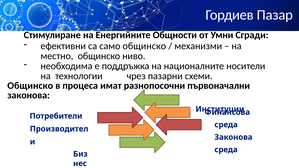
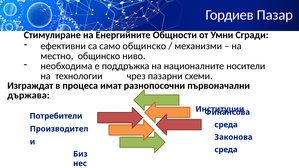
Общинско at (30, 86): Общинско -> Изграждат
законова at (29, 95): законова -> държава
